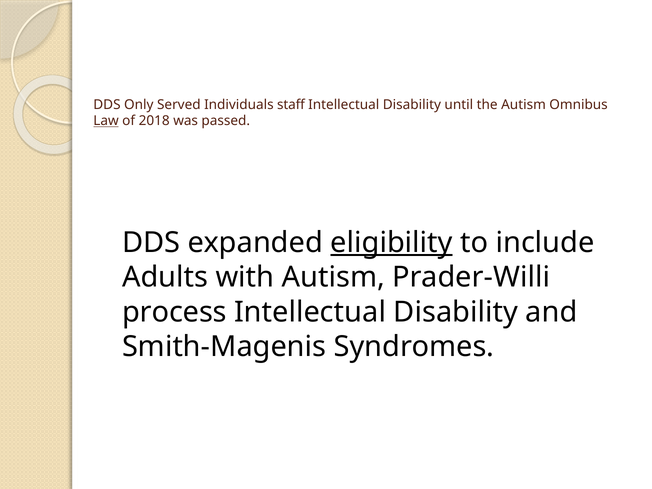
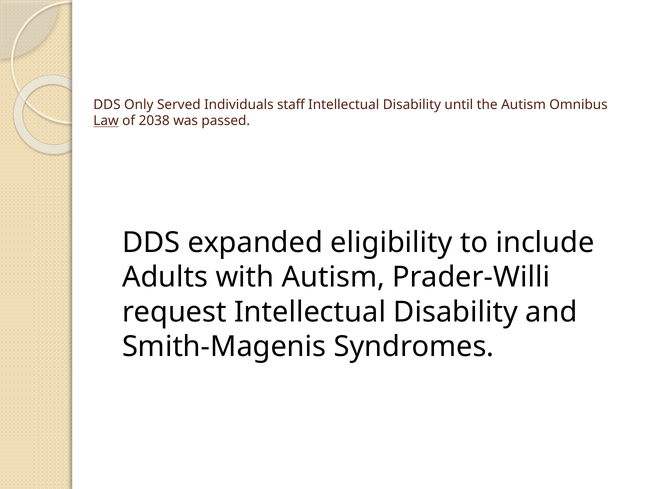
2018: 2018 -> 2038
eligibility underline: present -> none
process: process -> request
